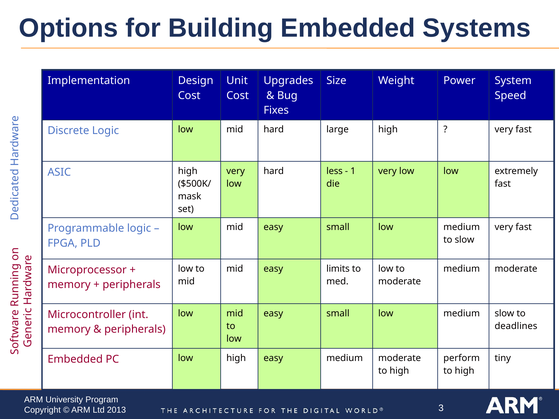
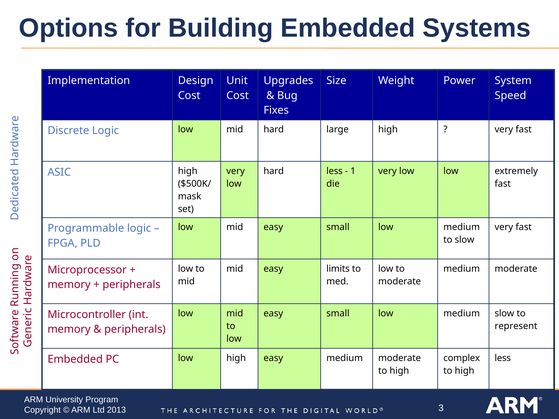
deadlines: deadlines -> represent
perform: perform -> complex
tiny at (503, 358): tiny -> less
